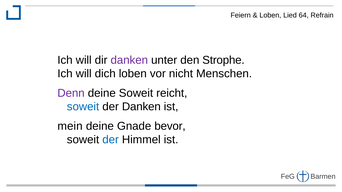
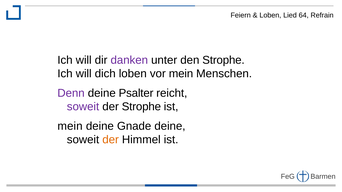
vor nicht: nicht -> mein
deine Soweit: Soweit -> Psalter
soweit at (83, 107) colour: blue -> purple
der Danken: Danken -> Strophe
Gnade bevor: bevor -> deine
der at (111, 140) colour: blue -> orange
